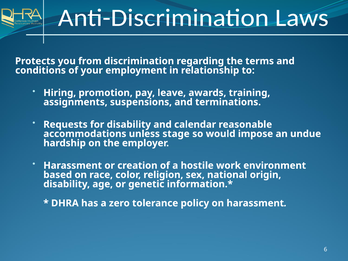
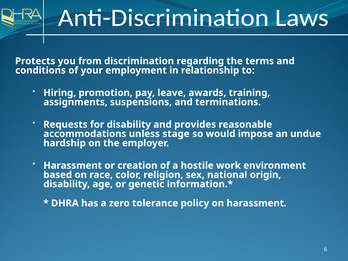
calendar: calendar -> provides
